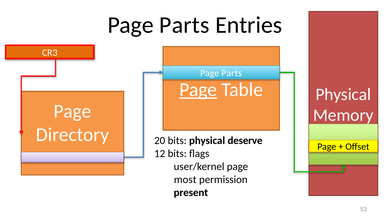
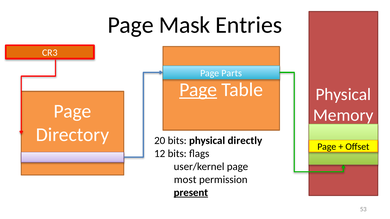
Parts at (184, 25): Parts -> Mask
deserve: deserve -> directly
present underline: none -> present
